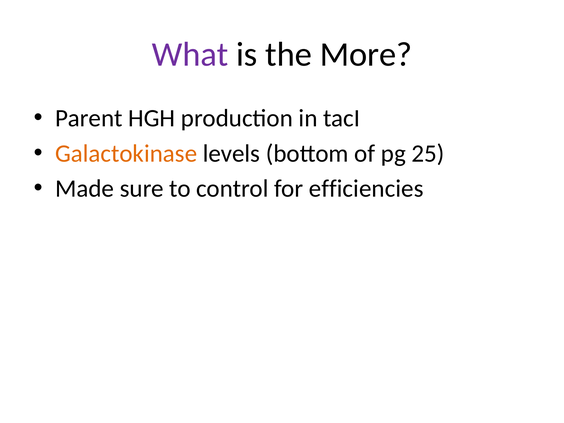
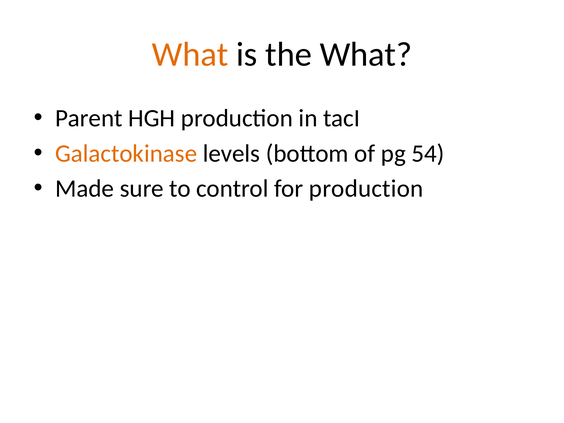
What at (190, 55) colour: purple -> orange
the More: More -> What
25: 25 -> 54
for efficiencies: efficiencies -> production
